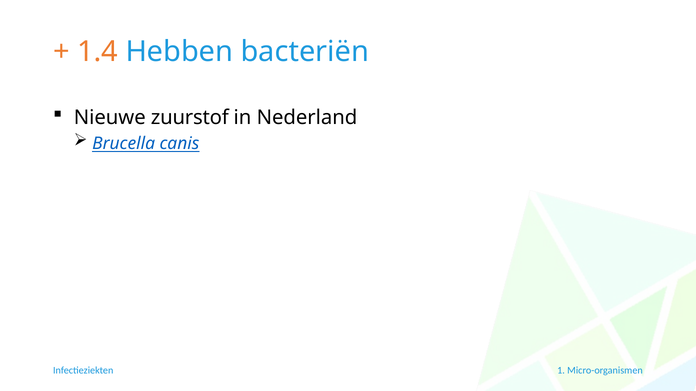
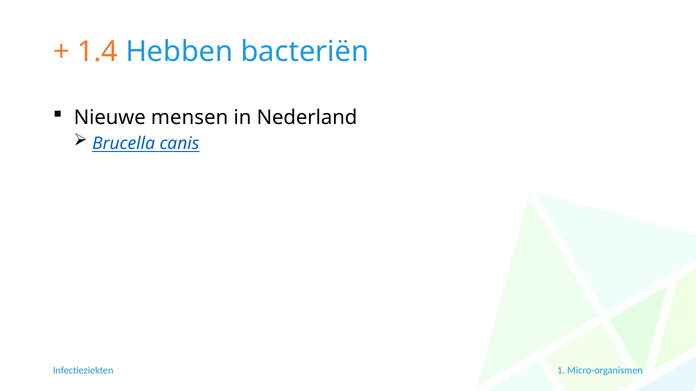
zuurstof: zuurstof -> mensen
